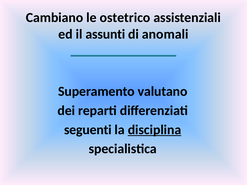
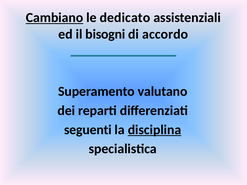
Cambiano underline: none -> present
ostetrico: ostetrico -> dedicato
assunti: assunti -> bisogni
anomali: anomali -> accordo
